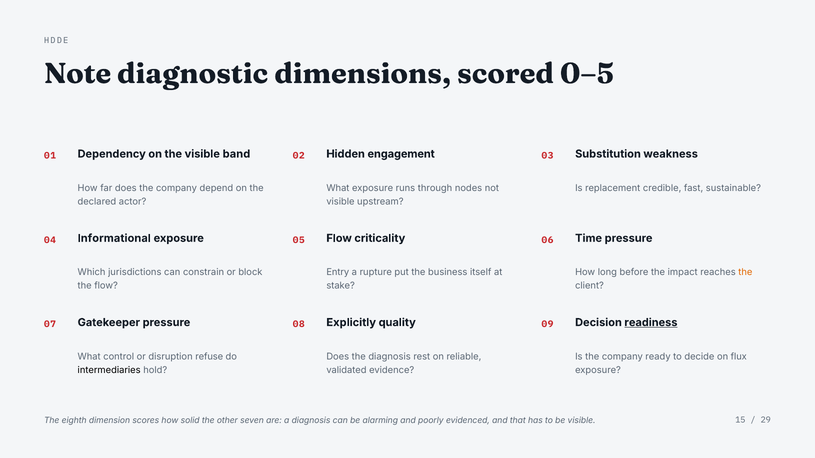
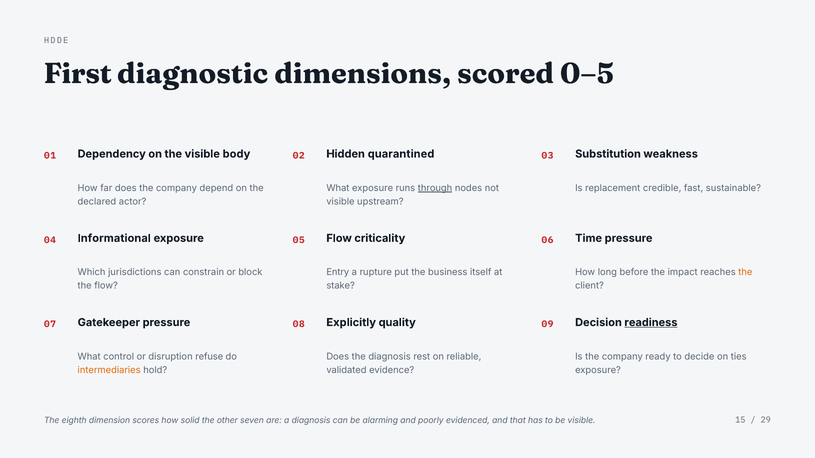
Note: Note -> First
band: band -> body
engagement: engagement -> quarantined
through underline: none -> present
flux: flux -> ties
intermediaries colour: black -> orange
